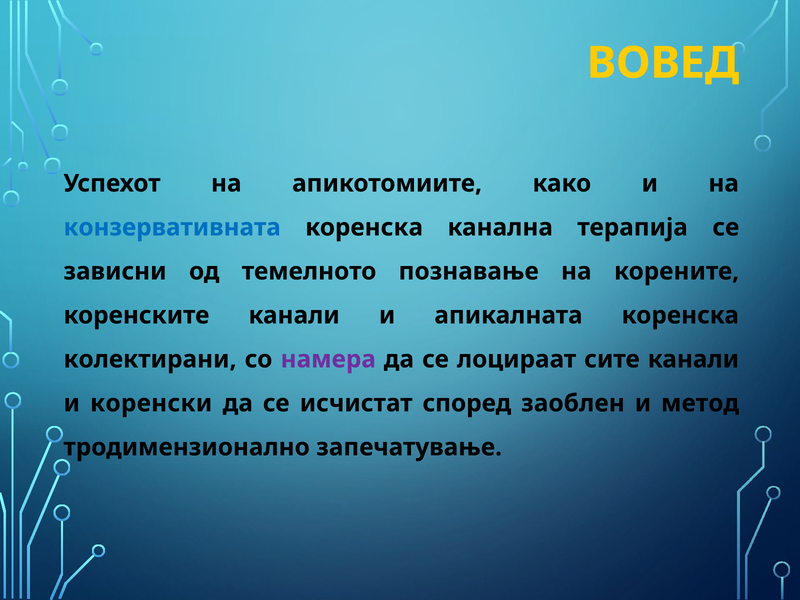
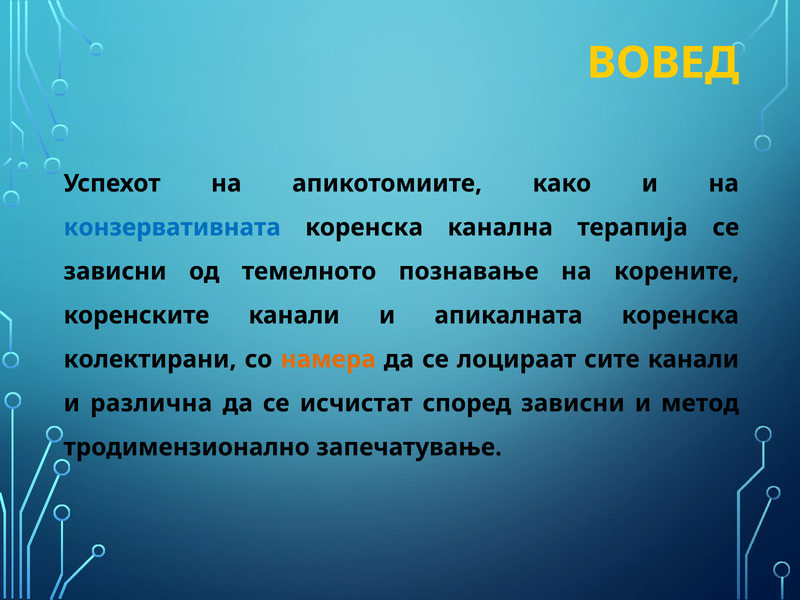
намера colour: purple -> orange
коренски: коренски -> различна
според заоблен: заоблен -> зависни
